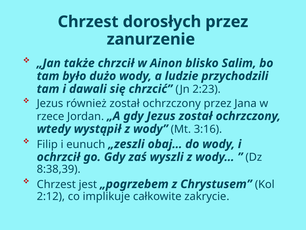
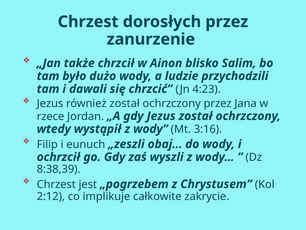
2:23: 2:23 -> 4:23
